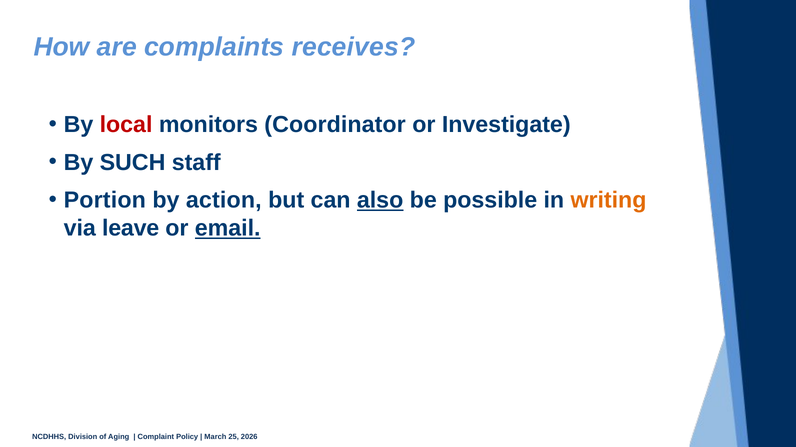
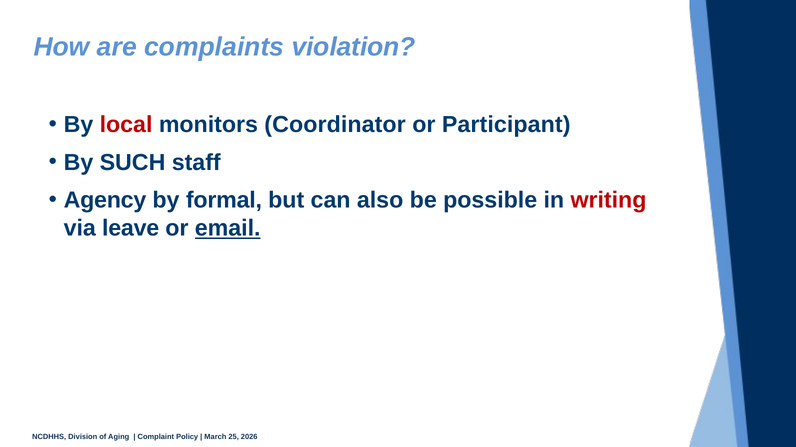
receives: receives -> violation
Investigate: Investigate -> Participant
Portion: Portion -> Agency
action: action -> formal
also underline: present -> none
writing colour: orange -> red
